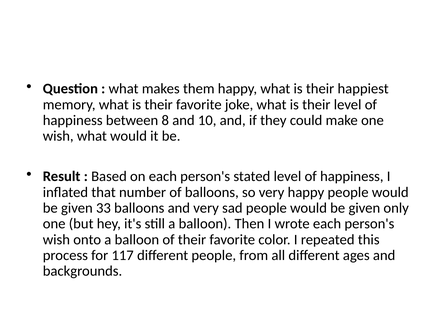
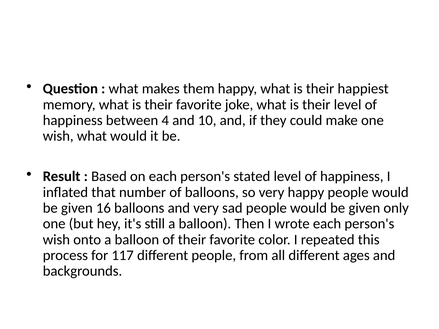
8: 8 -> 4
33: 33 -> 16
